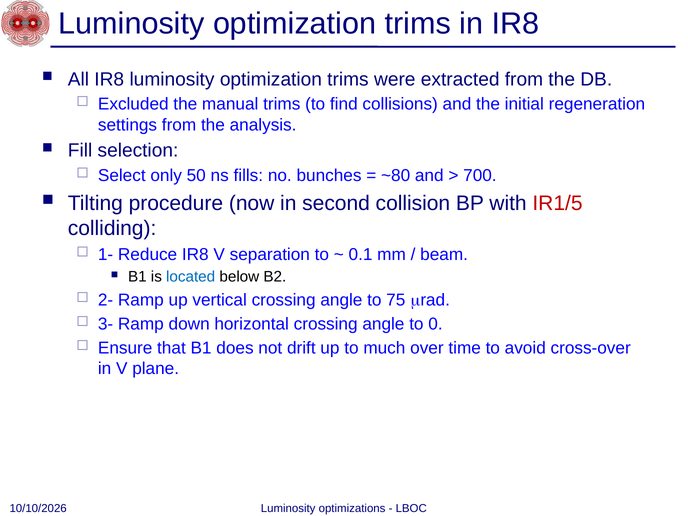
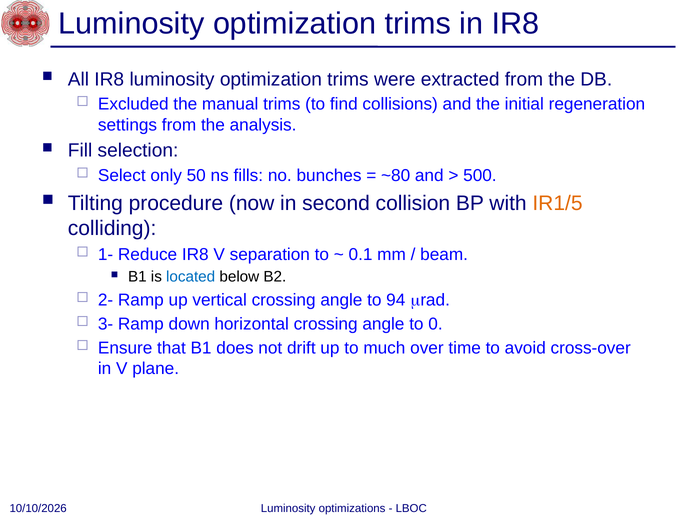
700: 700 -> 500
IR1/5 colour: red -> orange
75: 75 -> 94
